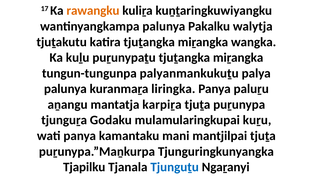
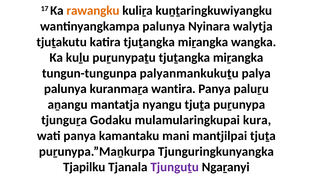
Pakalku: Pakalku -> Nyinara
liringka: liringka -> wantira
karpiṟa: karpiṟa -> nyangu
kuṟu: kuṟu -> kura
Tjunguṯu colour: blue -> purple
